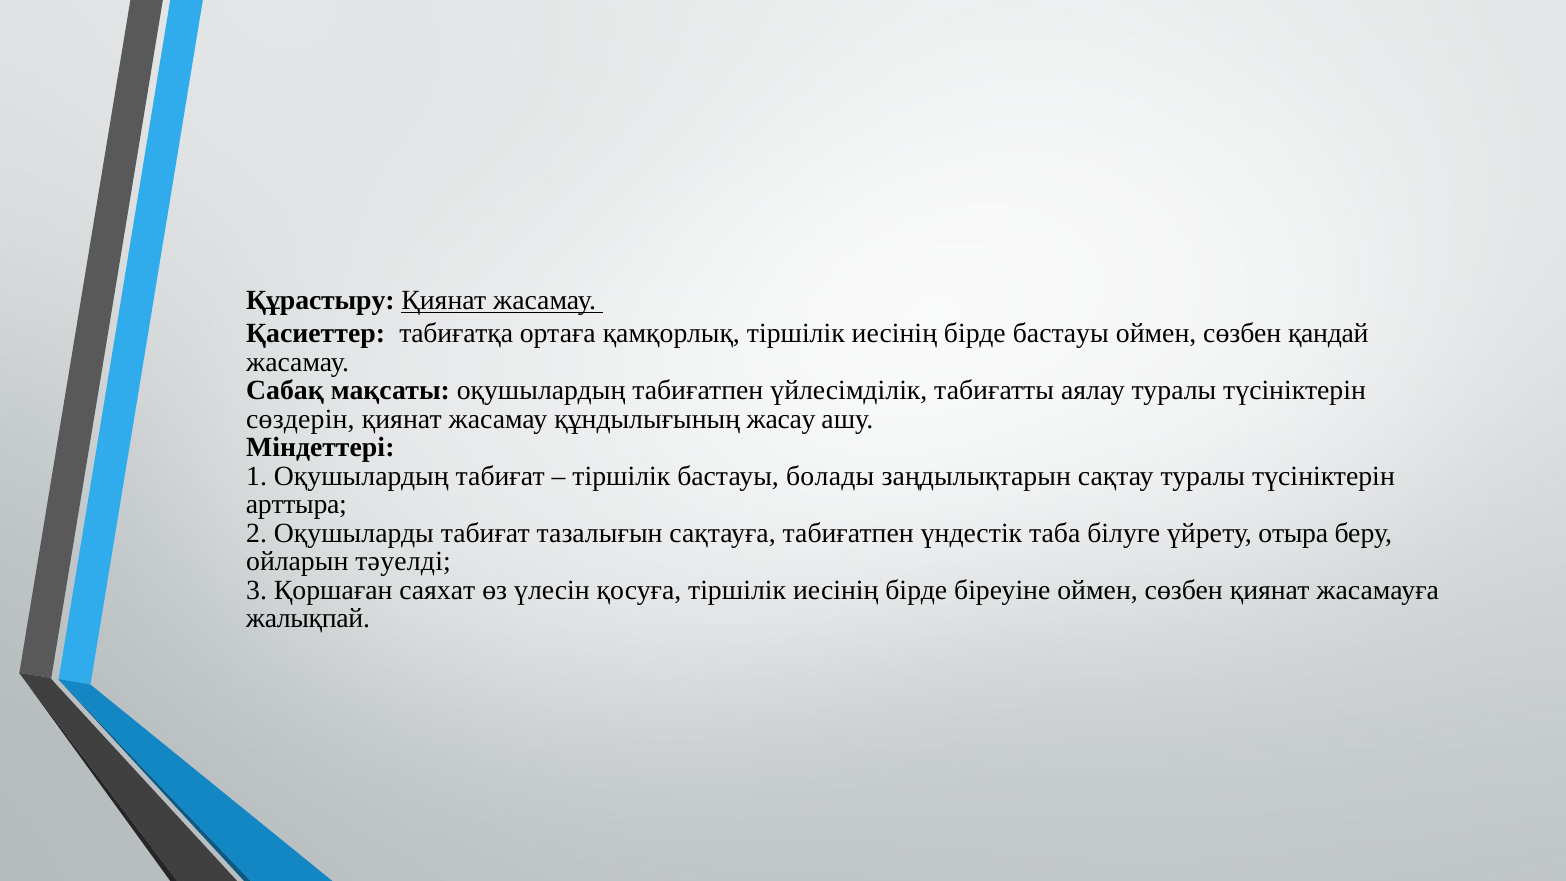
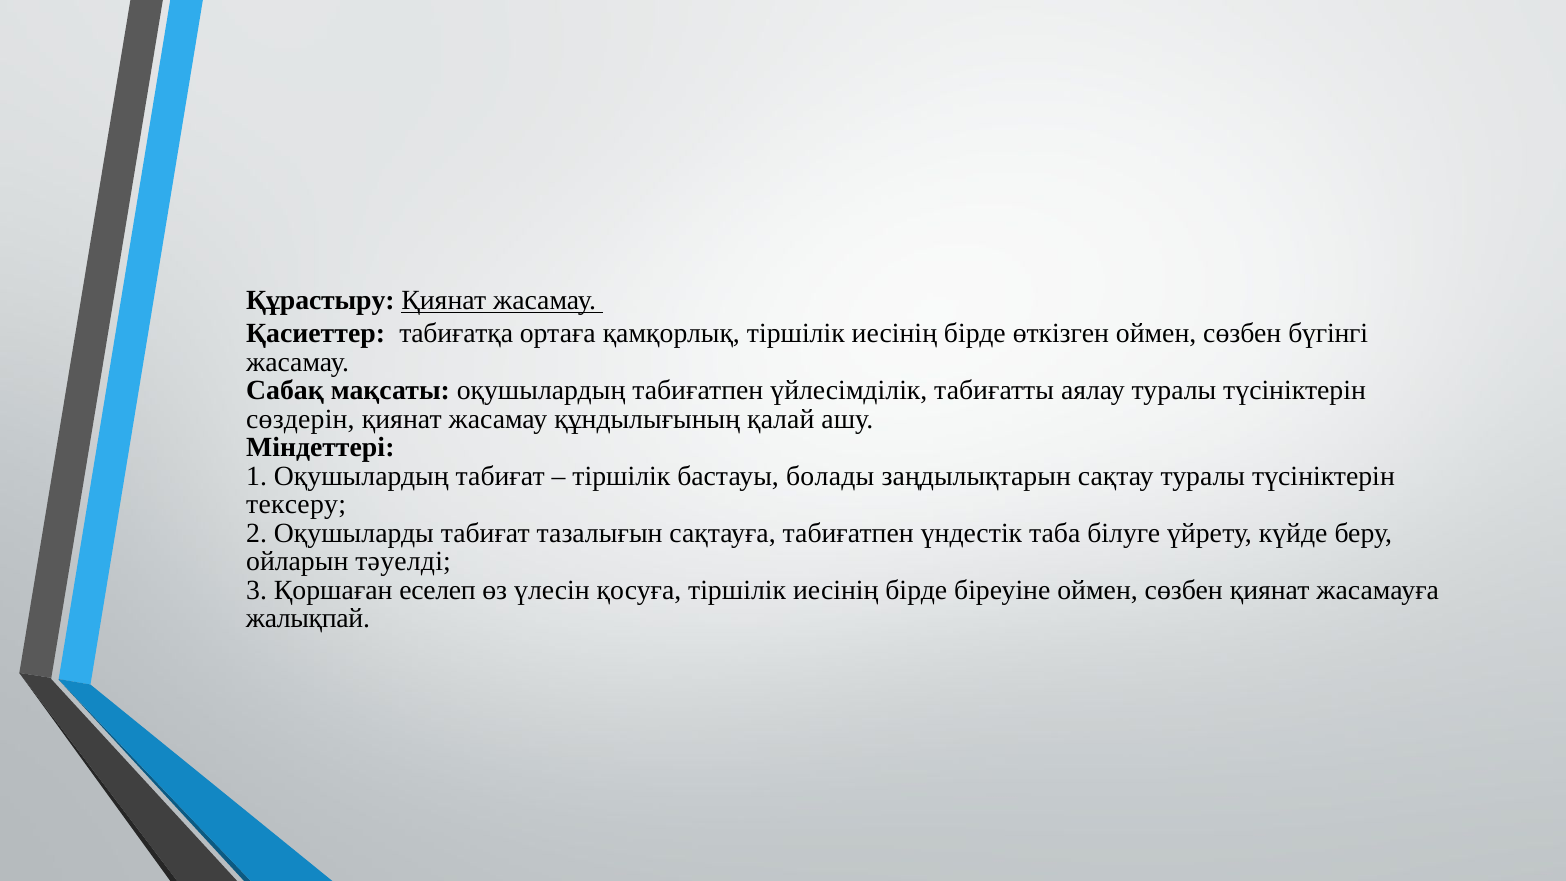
бірде бастауы: бастауы -> өткізген
қандай: қандай -> бүгінгі
жасау: жасау -> қалай
арттыра: арттыра -> тексеру
отыра: отыра -> күйде
саяхат: саяхат -> еселеп
